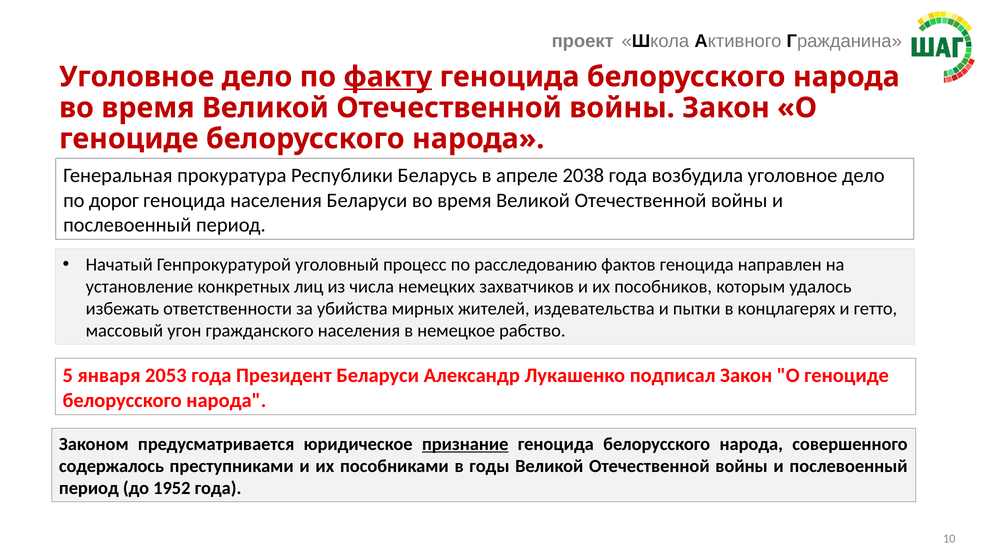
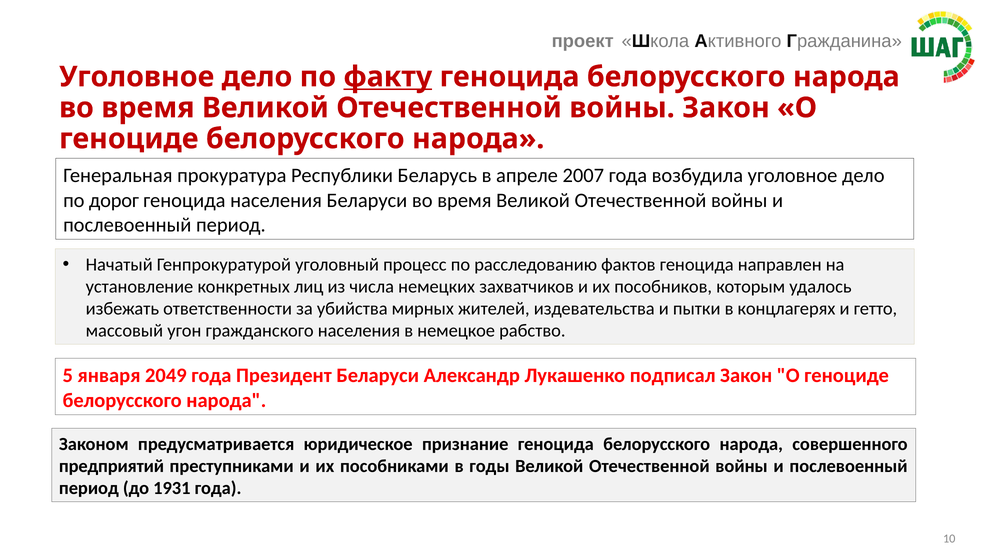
2038: 2038 -> 2007
2053: 2053 -> 2049
признание underline: present -> none
содержалось: содержалось -> предприятий
1952: 1952 -> 1931
